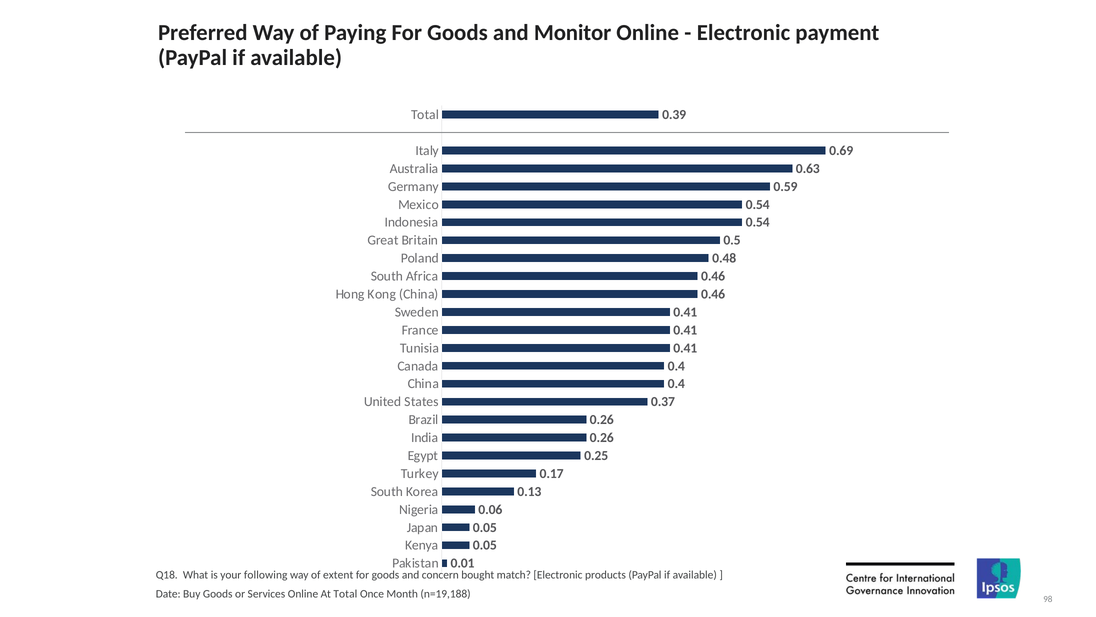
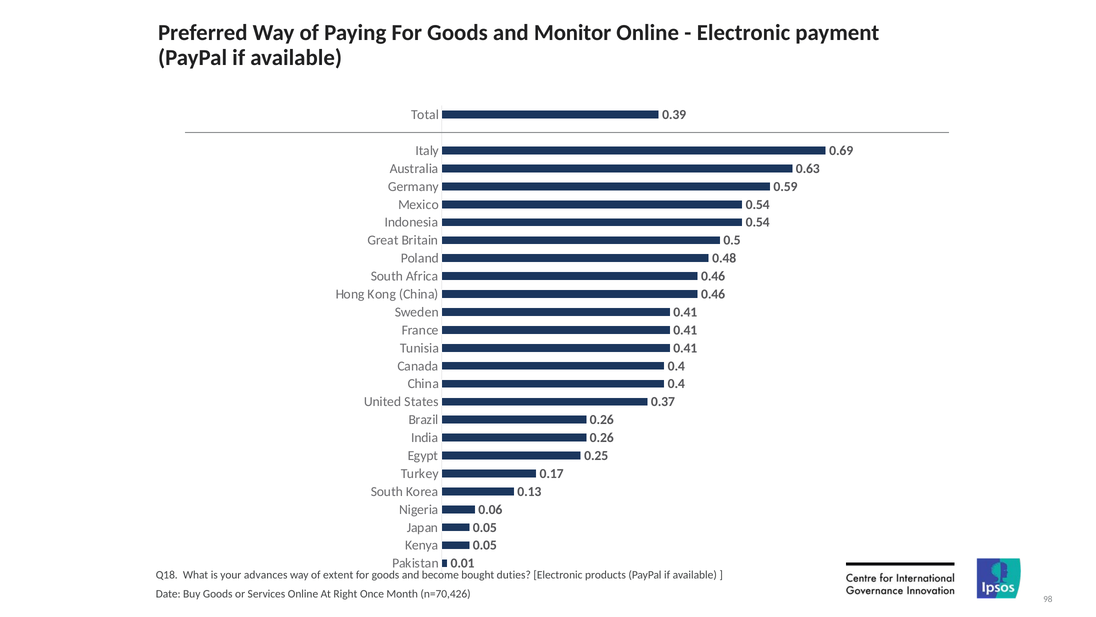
following: following -> advances
concern: concern -> become
match: match -> duties
At Total: Total -> Right
n=19,188: n=19,188 -> n=70,426
